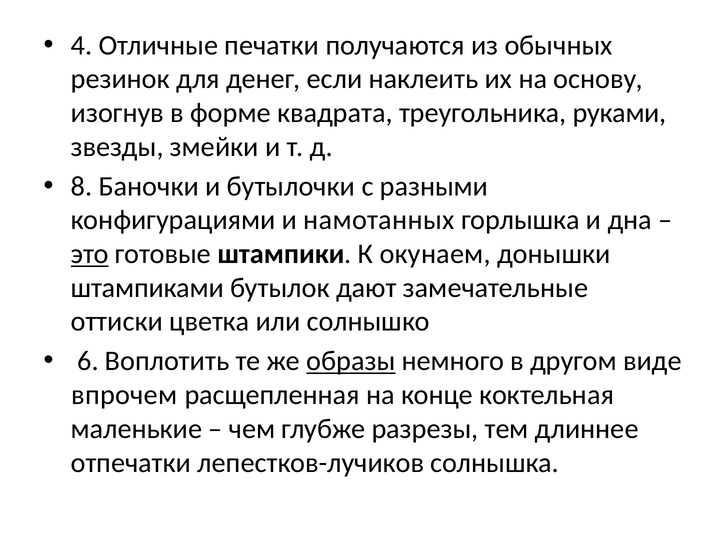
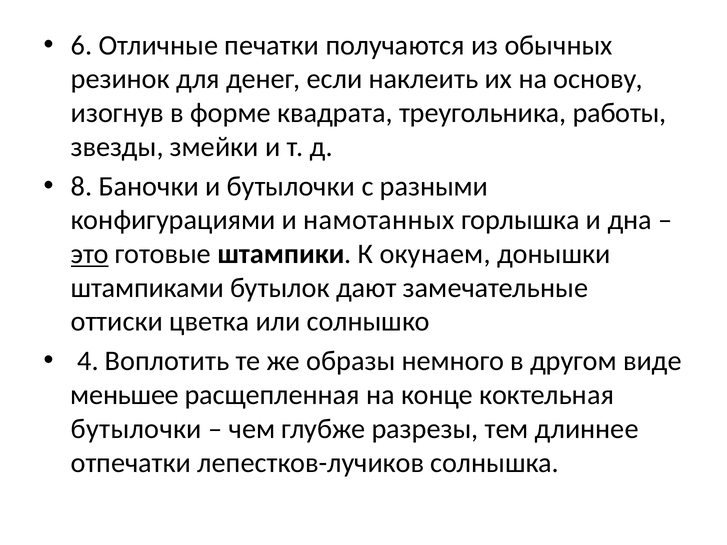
4: 4 -> 6
руками: руками -> работы
6: 6 -> 4
образы underline: present -> none
впрочем: впрочем -> меньшее
маленькие at (137, 429): маленькие -> бутылочки
